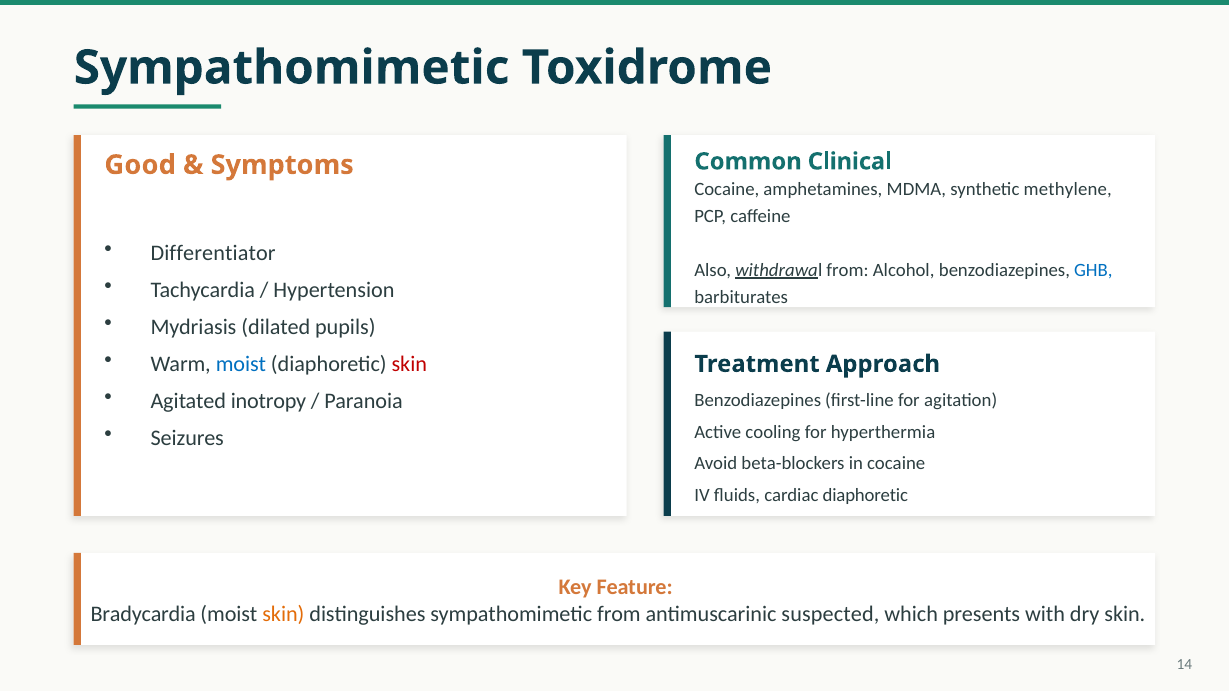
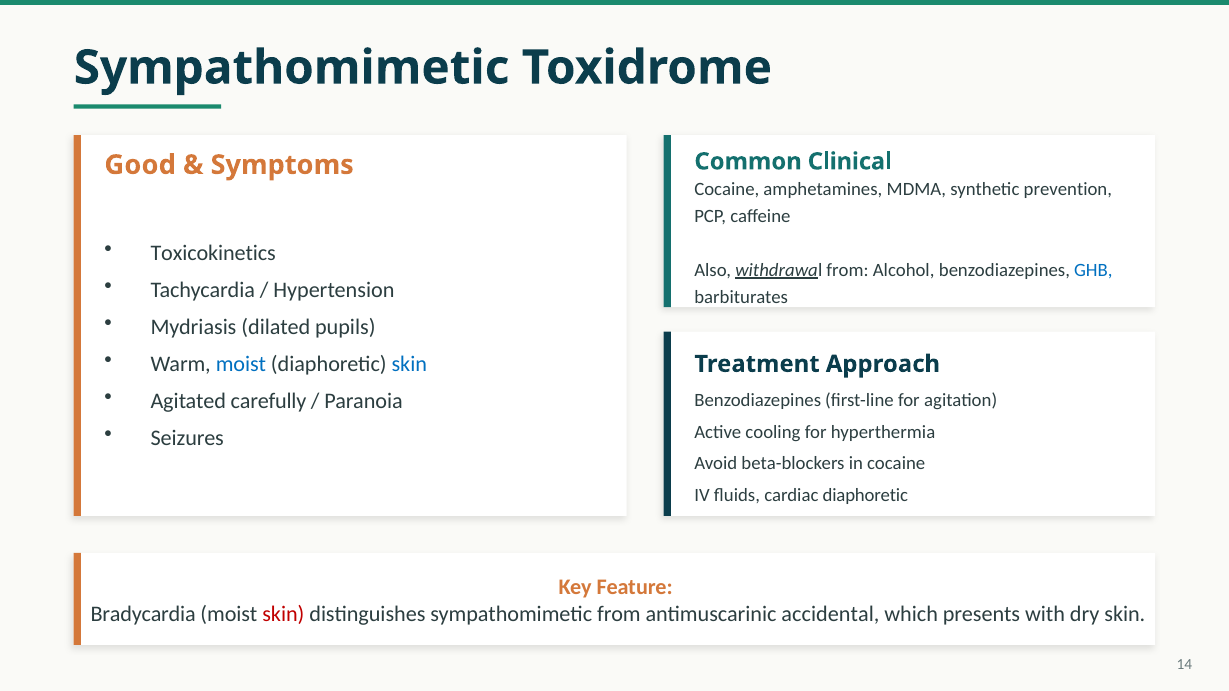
methylene: methylene -> prevention
Differentiator: Differentiator -> Toxicokinetics
skin at (409, 364) colour: red -> blue
inotropy: inotropy -> carefully
skin at (283, 614) colour: orange -> red
suspected: suspected -> accidental
